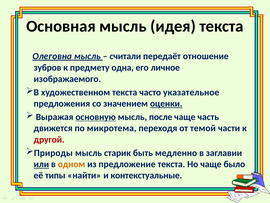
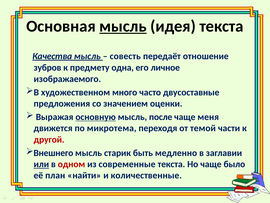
мысль at (123, 26) underline: none -> present
Олеговна: Олеговна -> Качества
считали: считали -> совесть
художественном текста: текста -> много
указательное: указательное -> двусоставные
оценки underline: present -> none
часть: часть -> меня
Природы: Природы -> Внешнего
одном colour: orange -> red
предложение: предложение -> современные
типы: типы -> план
контекстуальные: контекстуальные -> количественные
